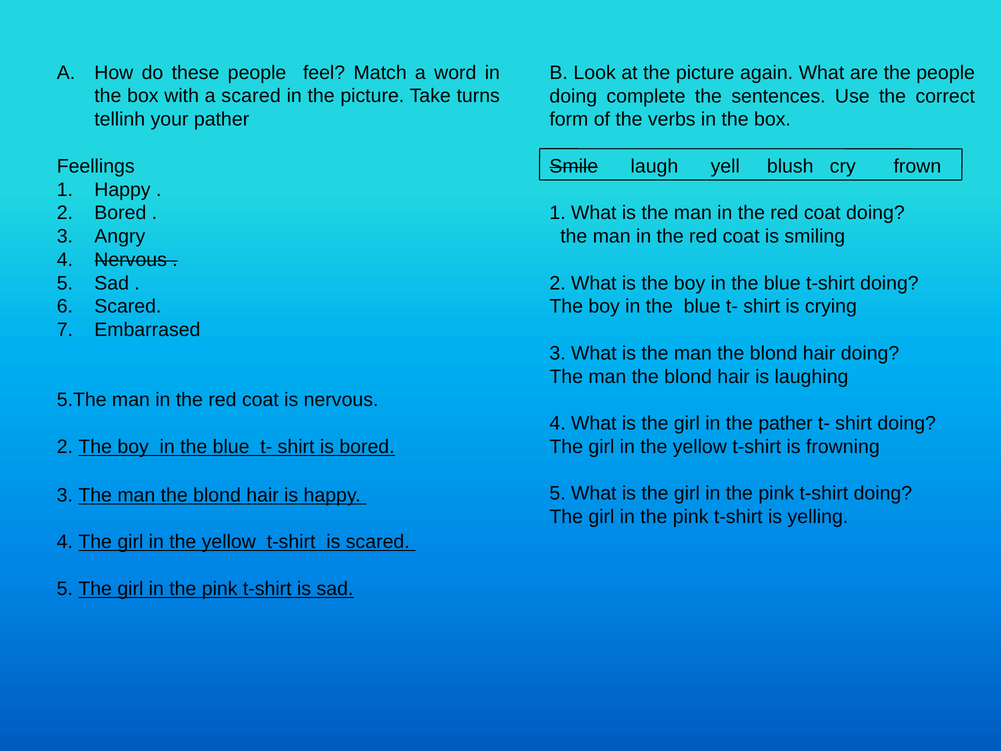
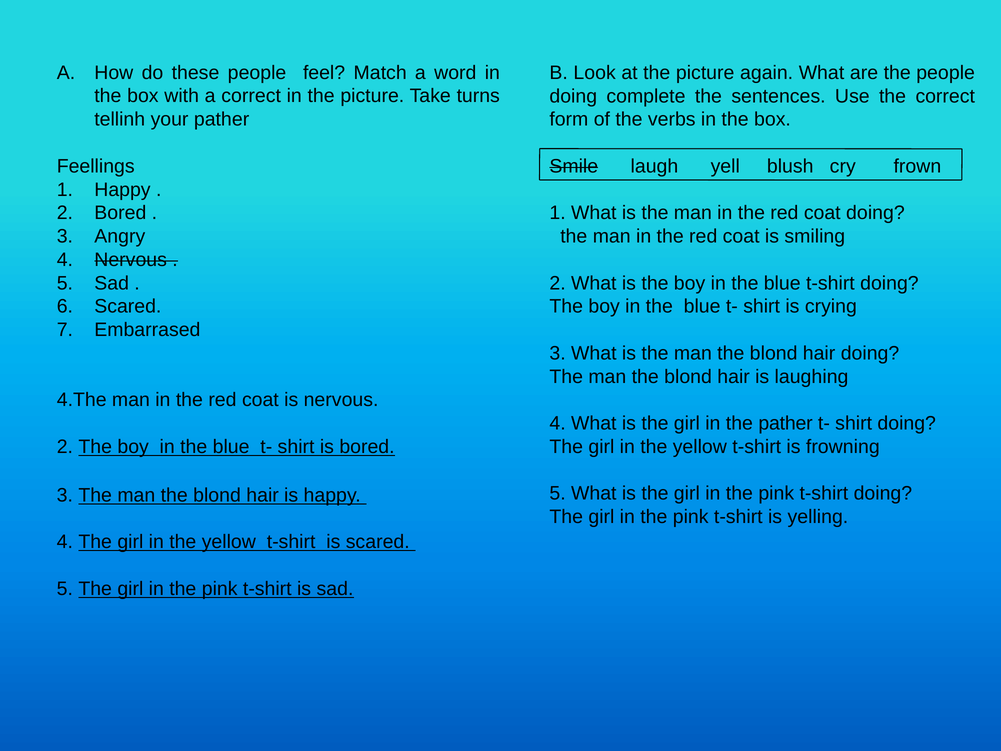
a scared: scared -> correct
5.The: 5.The -> 4.The
